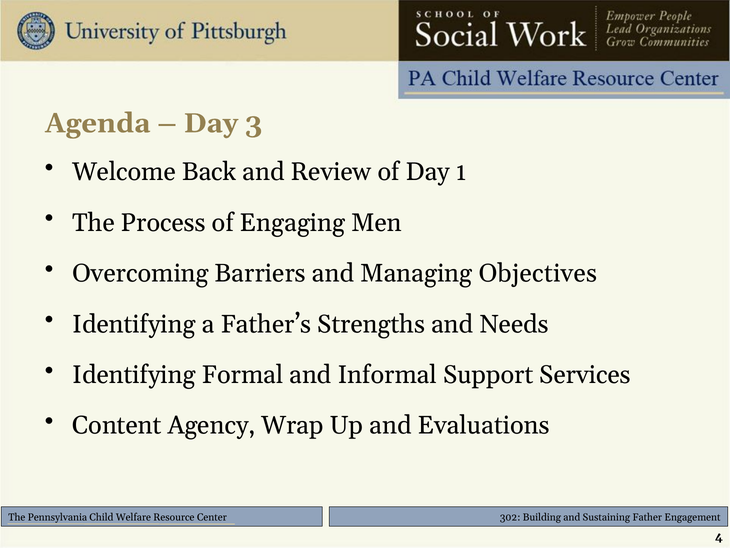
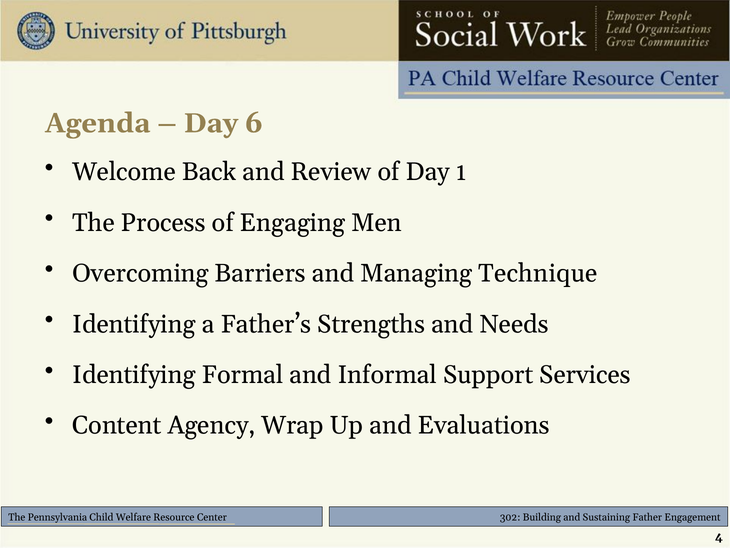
3: 3 -> 6
Objectives: Objectives -> Technique
